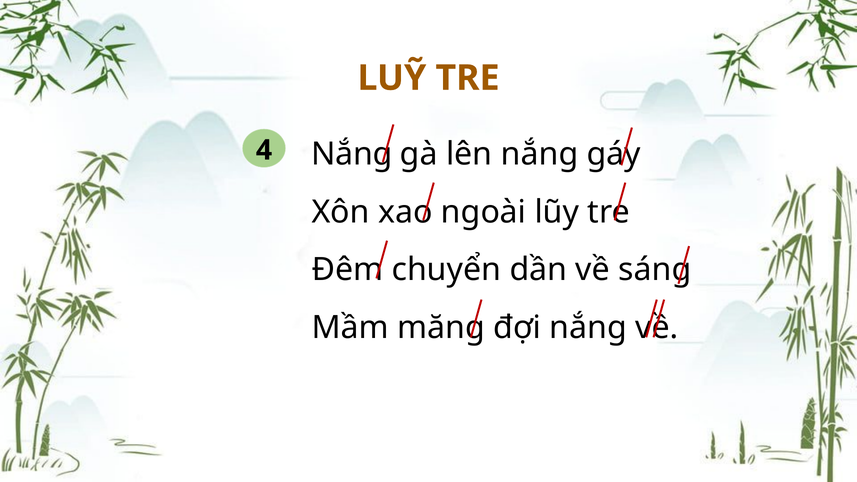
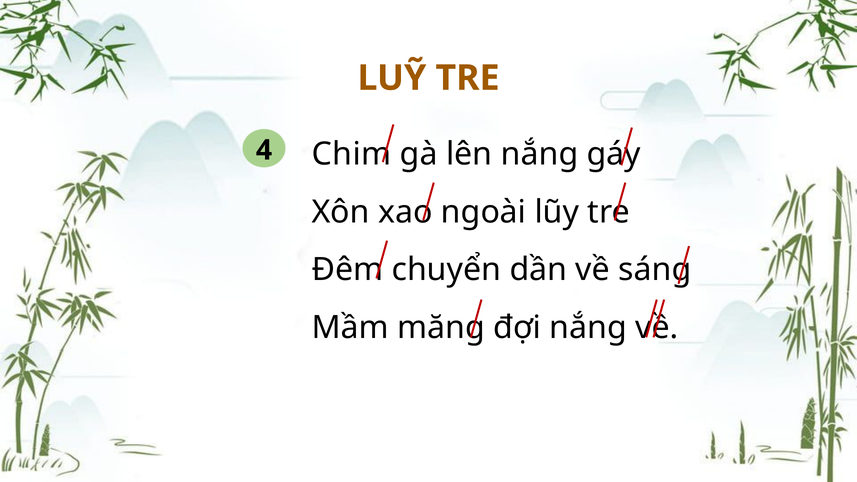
Nắng at (352, 154): Nắng -> Chim
